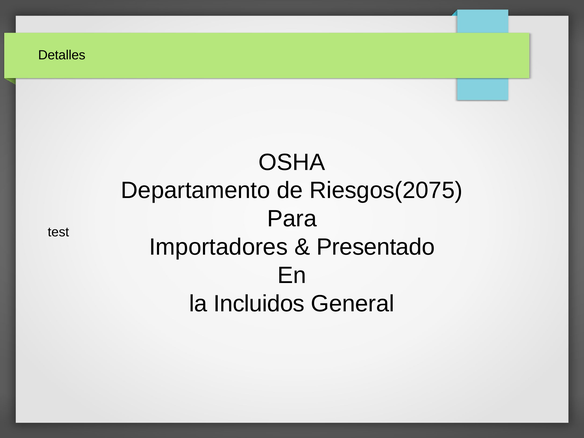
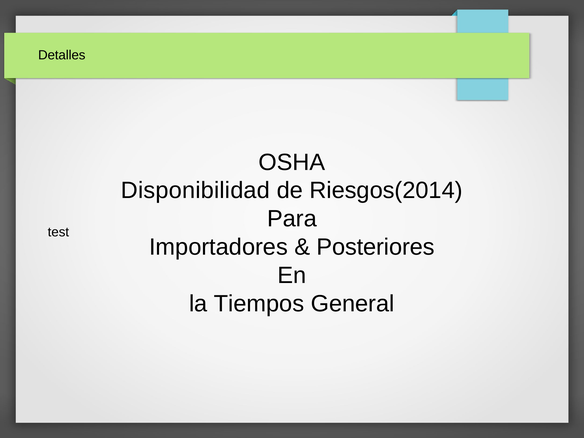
Departamento: Departamento -> Disponibilidad
Riesgos(2075: Riesgos(2075 -> Riesgos(2014
Presentado: Presentado -> Posteriores
Incluidos: Incluidos -> Tiempos
